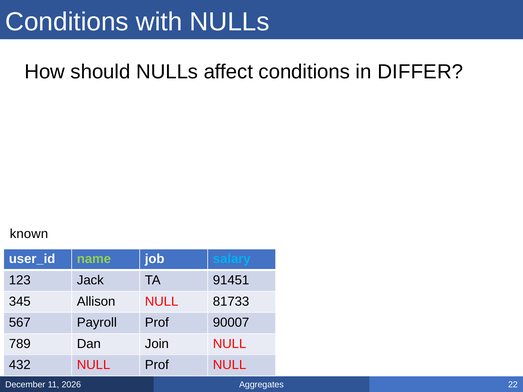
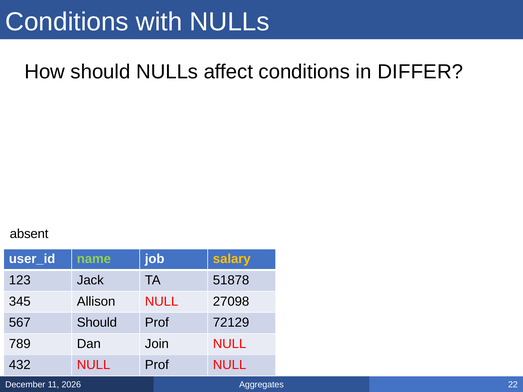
known: known -> absent
salary colour: light blue -> yellow
91451: 91451 -> 51878
81733: 81733 -> 27098
567 Payroll: Payroll -> Should
90007: 90007 -> 72129
